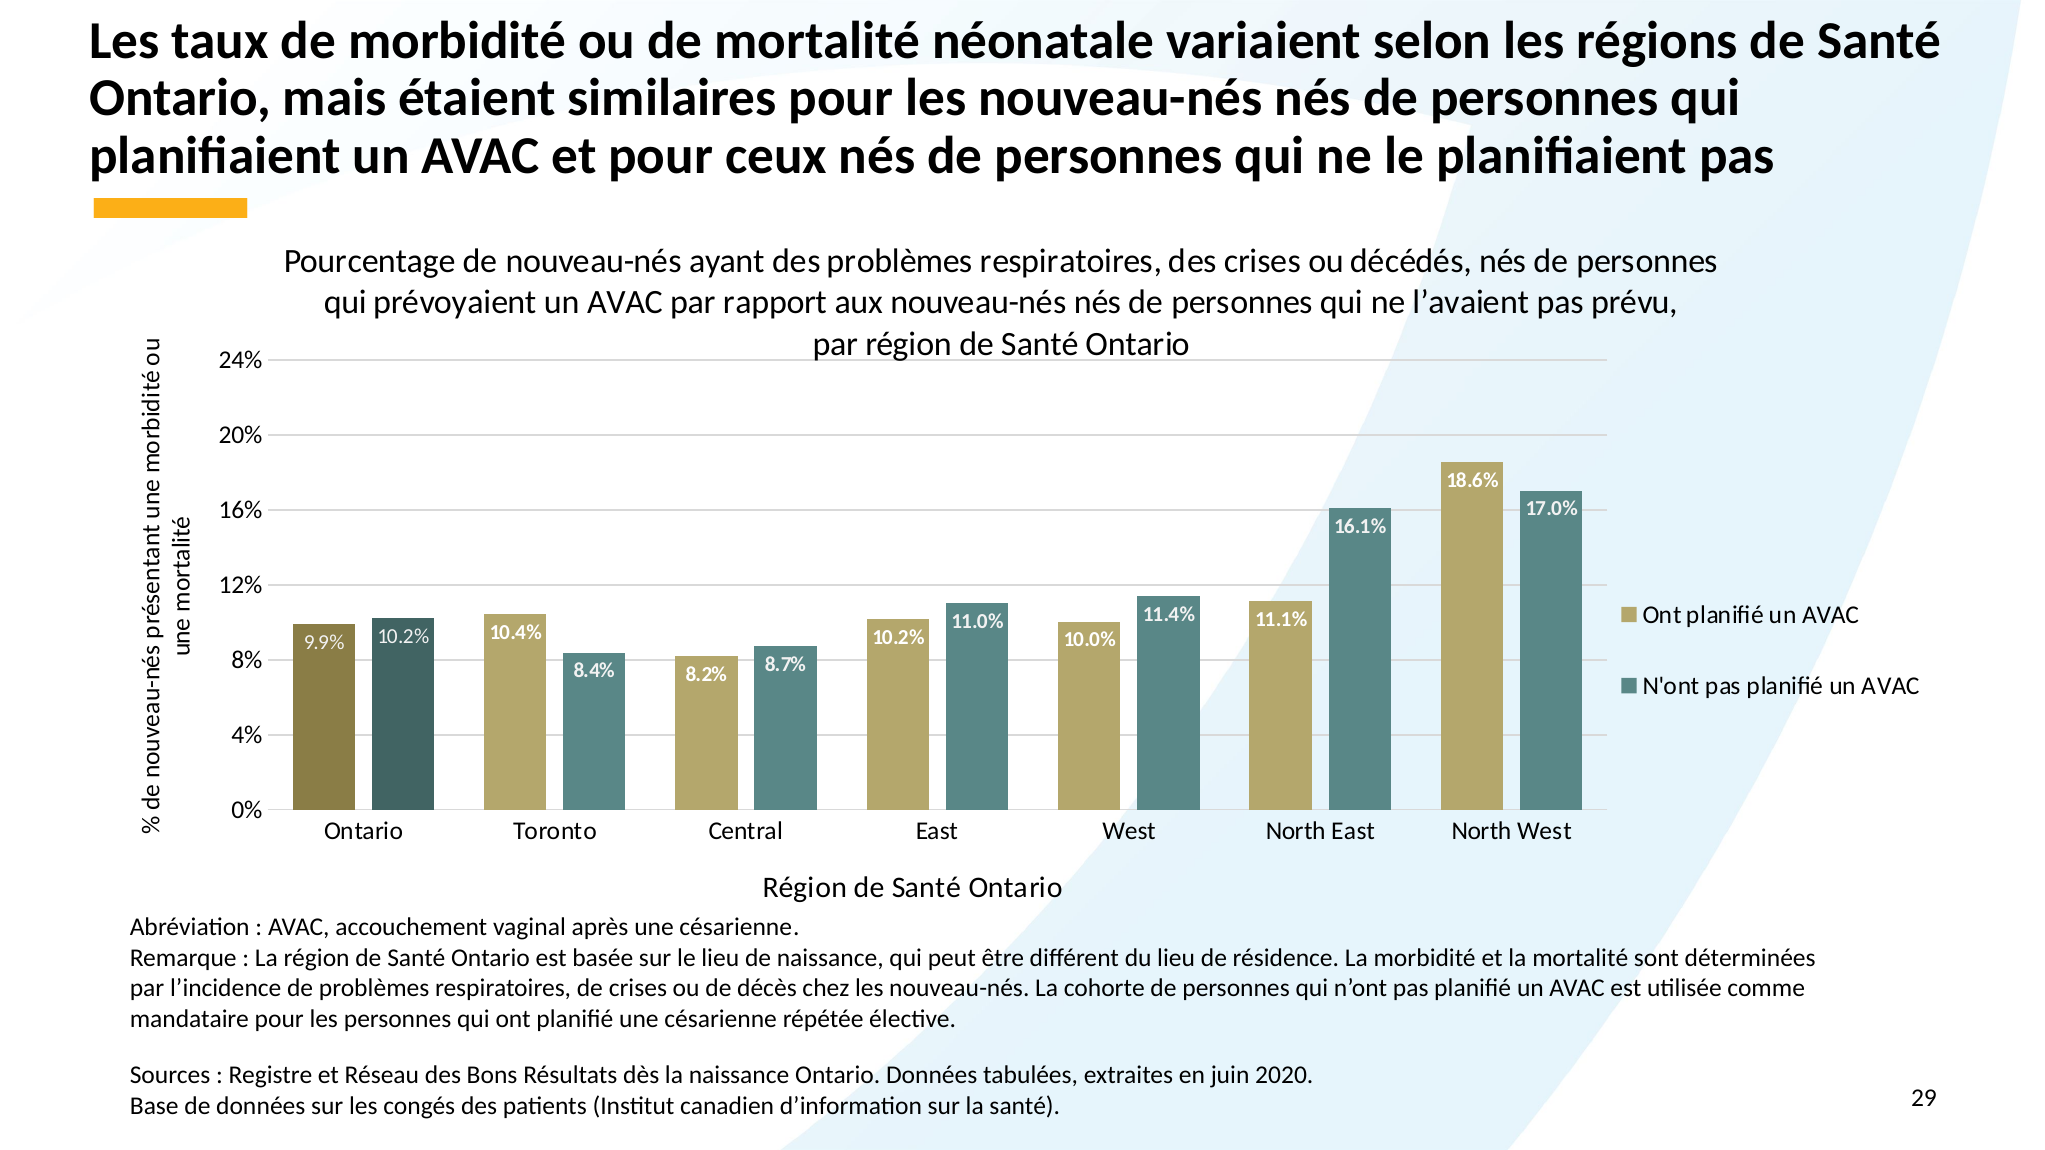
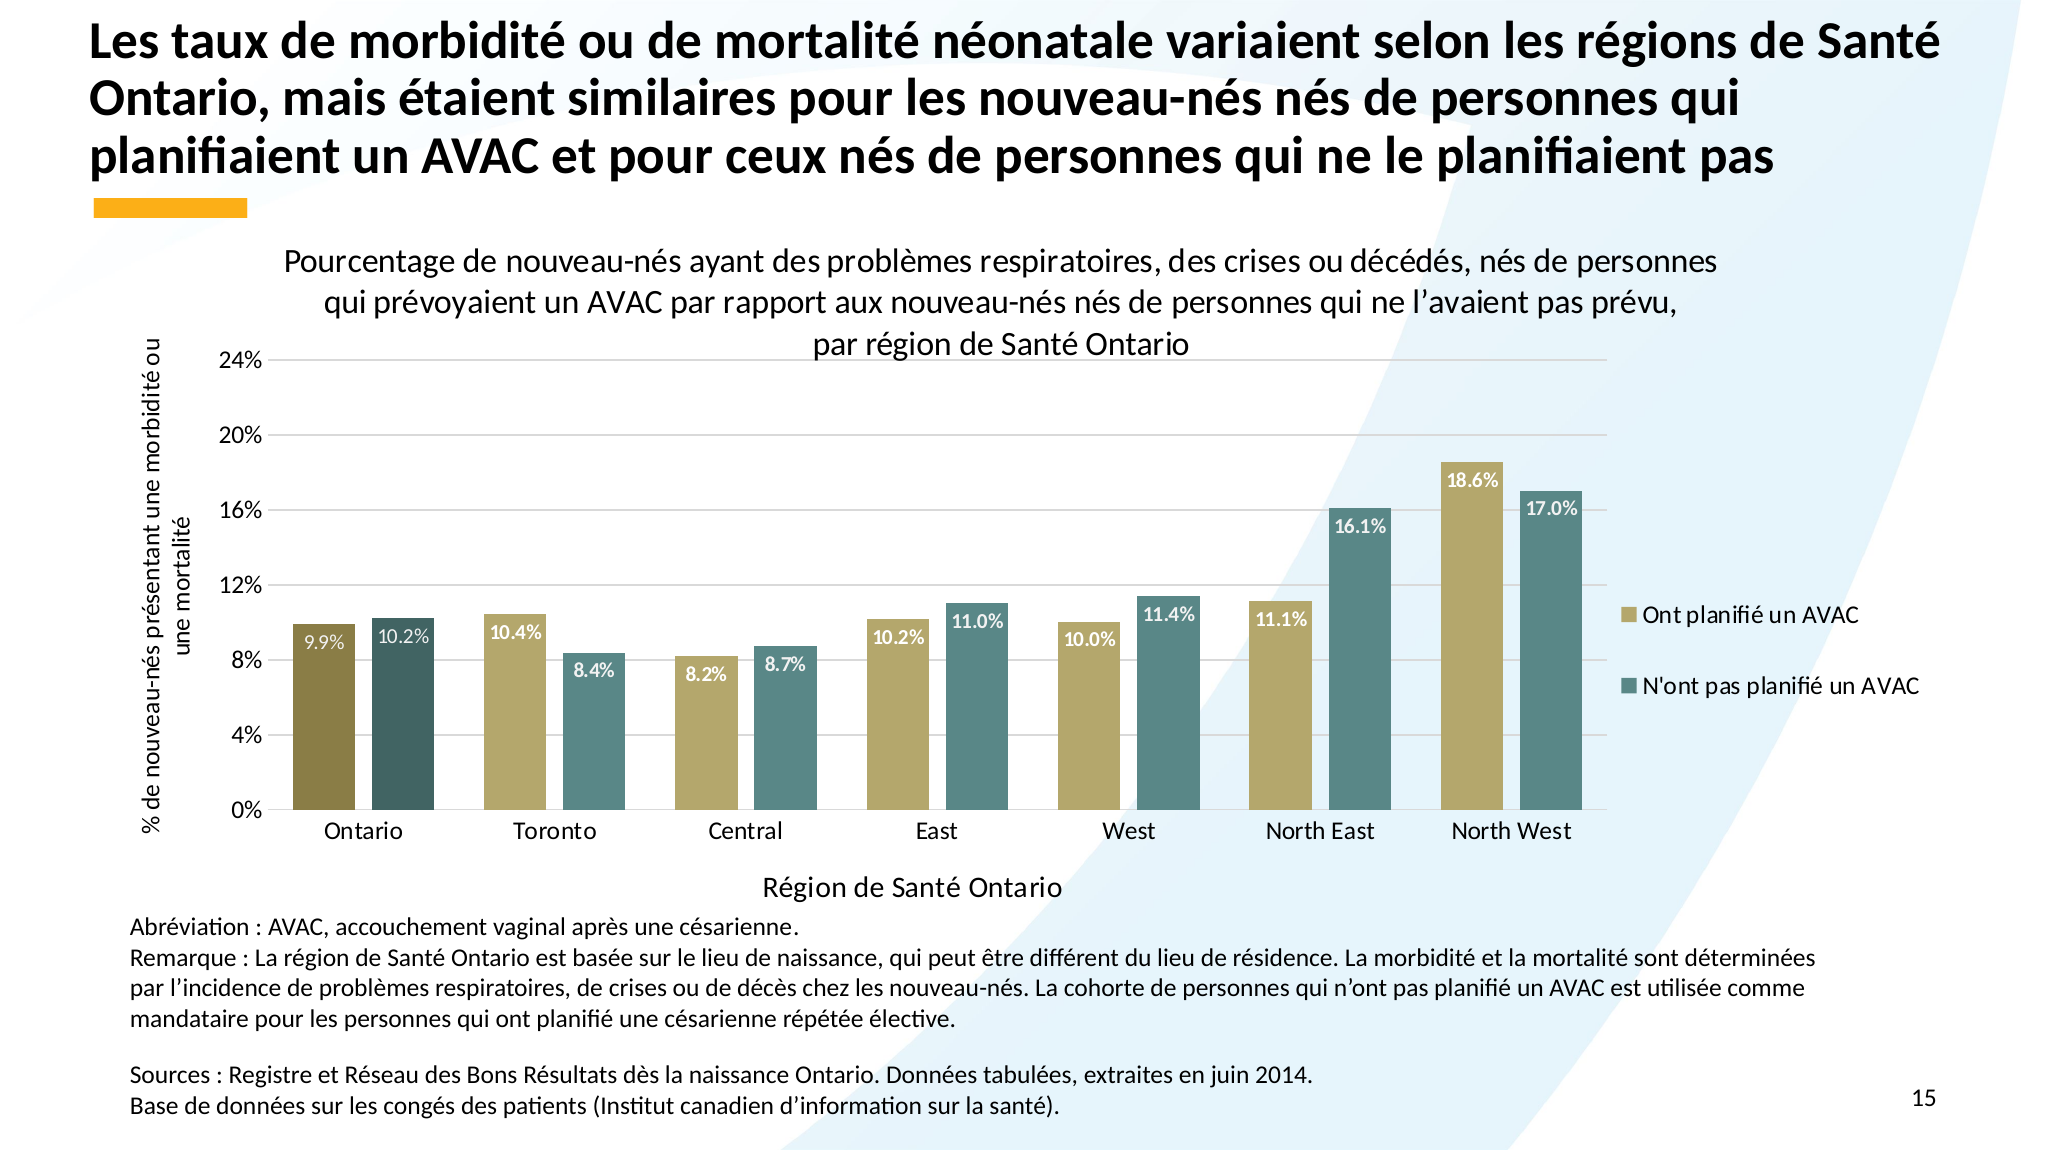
2020: 2020 -> 2014
29: 29 -> 15
